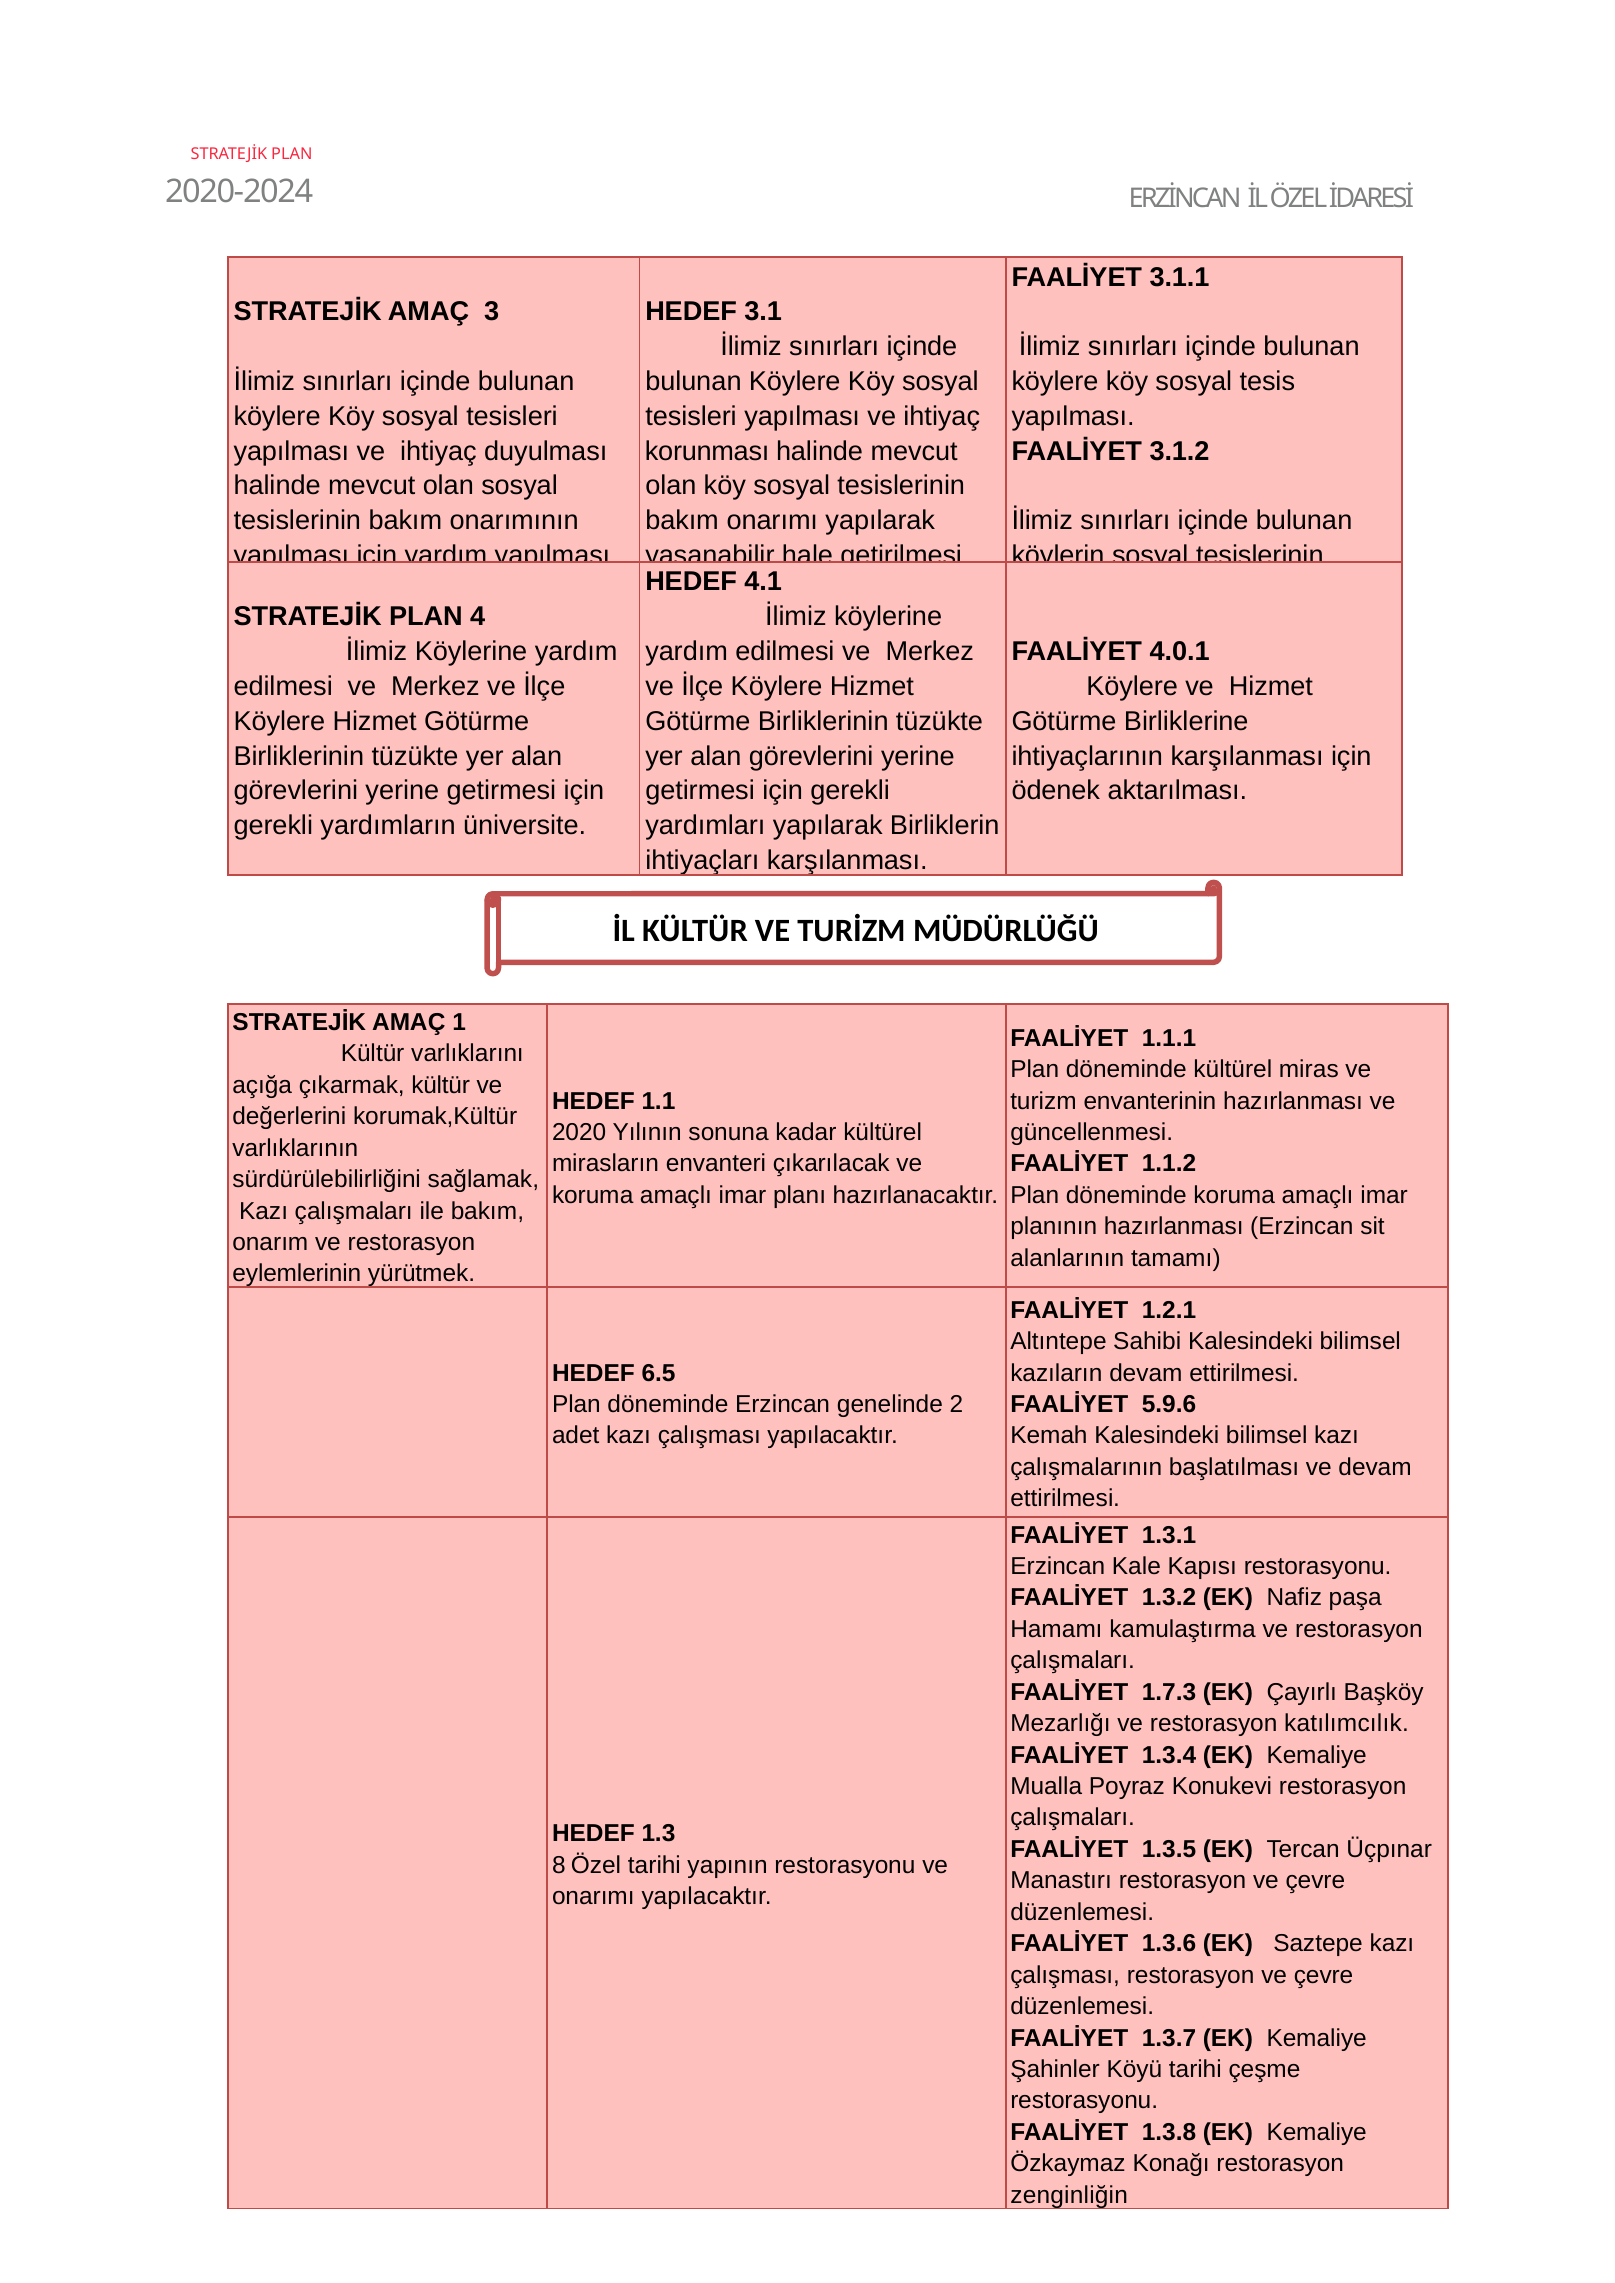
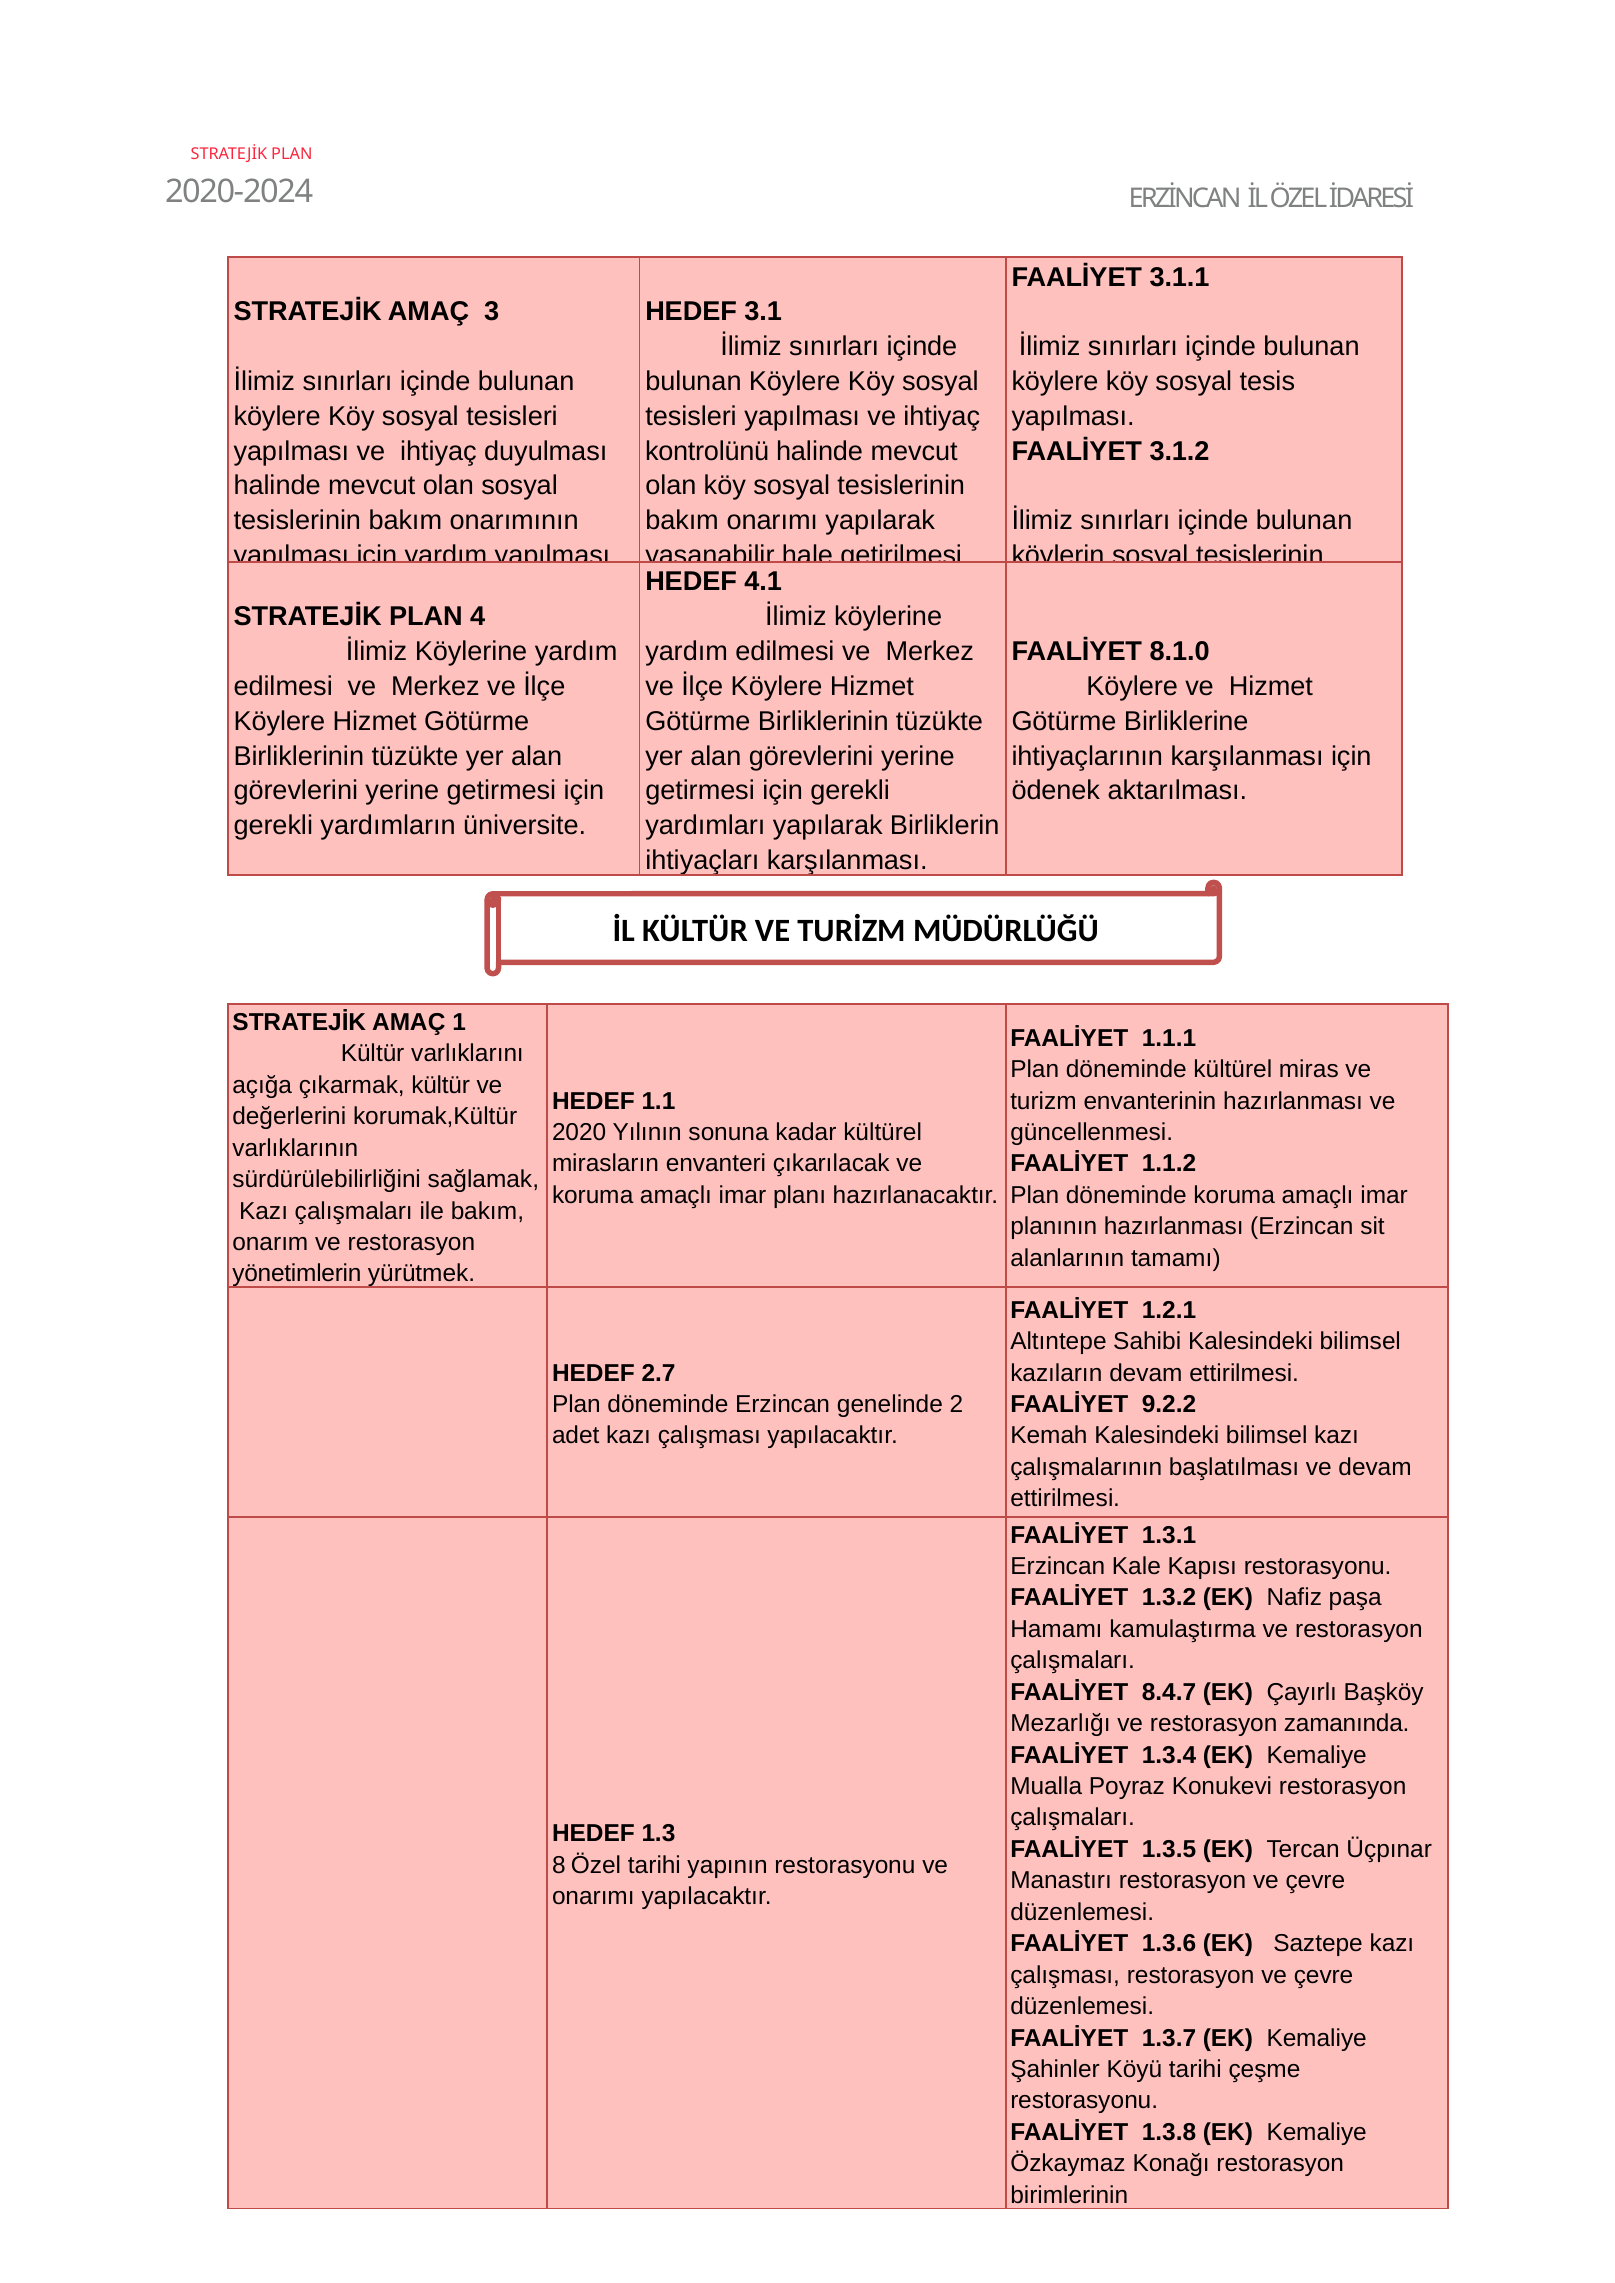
korunması: korunması -> kontrolünü
4.0.1: 4.0.1 -> 8.1.0
eylemlerinin: eylemlerinin -> yönetimlerin
6.5: 6.5 -> 2.7
5.9.6: 5.9.6 -> 9.2.2
1.7.3: 1.7.3 -> 8.4.7
katılımcılık: katılımcılık -> zamanında
zenginliğin: zenginliğin -> birimlerinin
